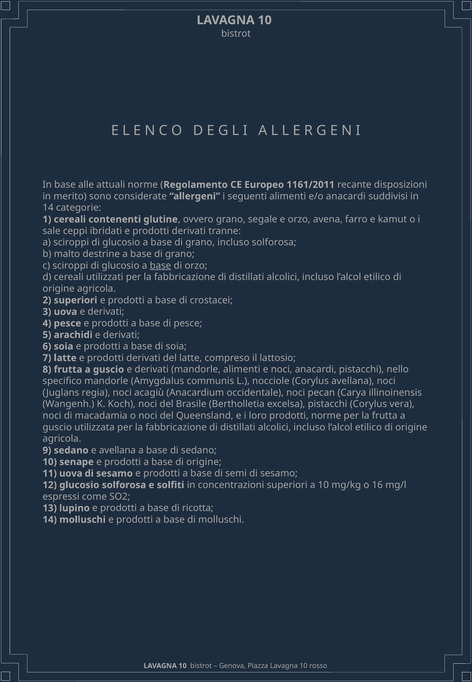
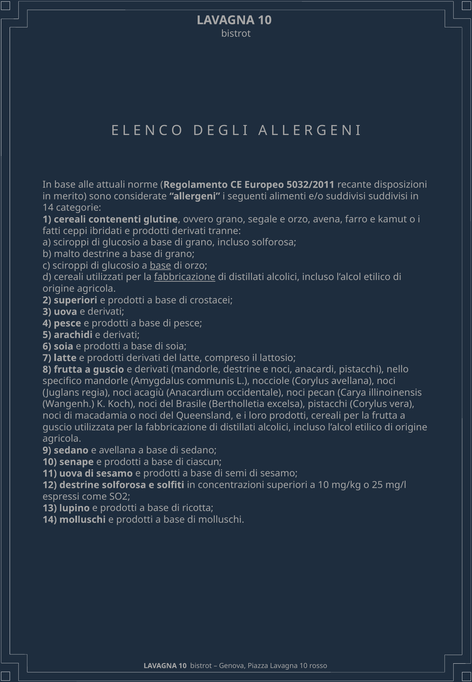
1161/2011: 1161/2011 -> 5032/2011
e/o anacardi: anacardi -> suddivisi
sale: sale -> fatti
fabbricazione at (185, 277) underline: none -> present
mandorle alimenti: alimenti -> destrine
prodotti norme: norme -> cereali
base di origine: origine -> ciascun
12 glucosio: glucosio -> destrine
16: 16 -> 25
